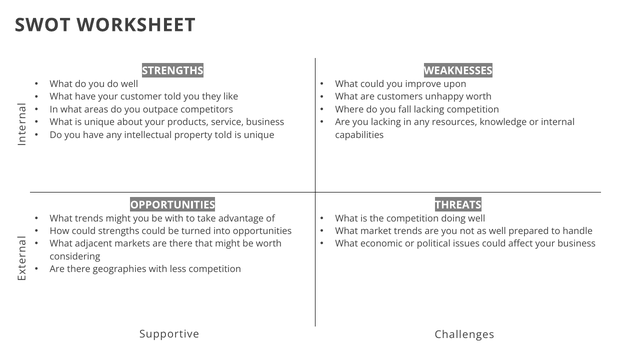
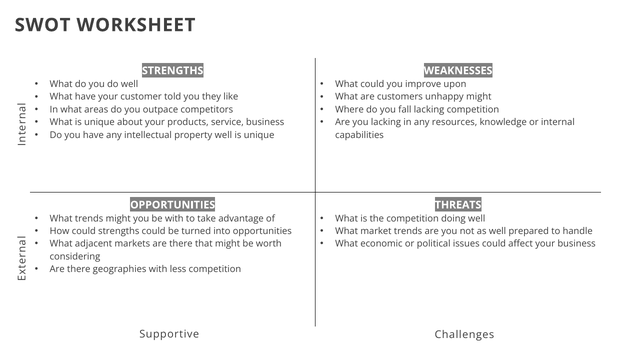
unhappy worth: worth -> might
property told: told -> well
